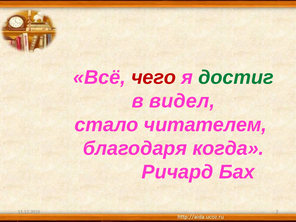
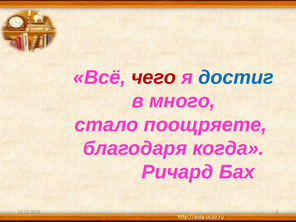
достиг colour: green -> blue
видел: видел -> много
читателем: читателем -> поощряете
